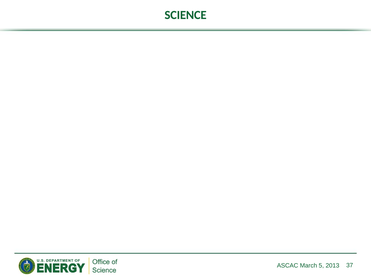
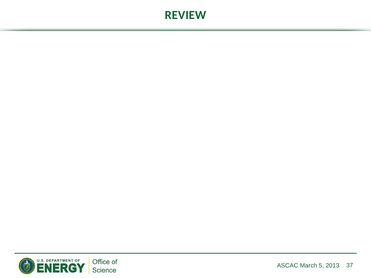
SCIENCE: SCIENCE -> REVIEW
